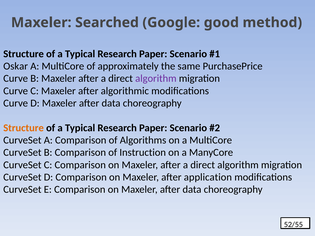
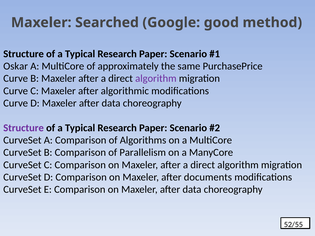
Structure at (24, 128) colour: orange -> purple
Instruction: Instruction -> Parallelism
application: application -> documents
